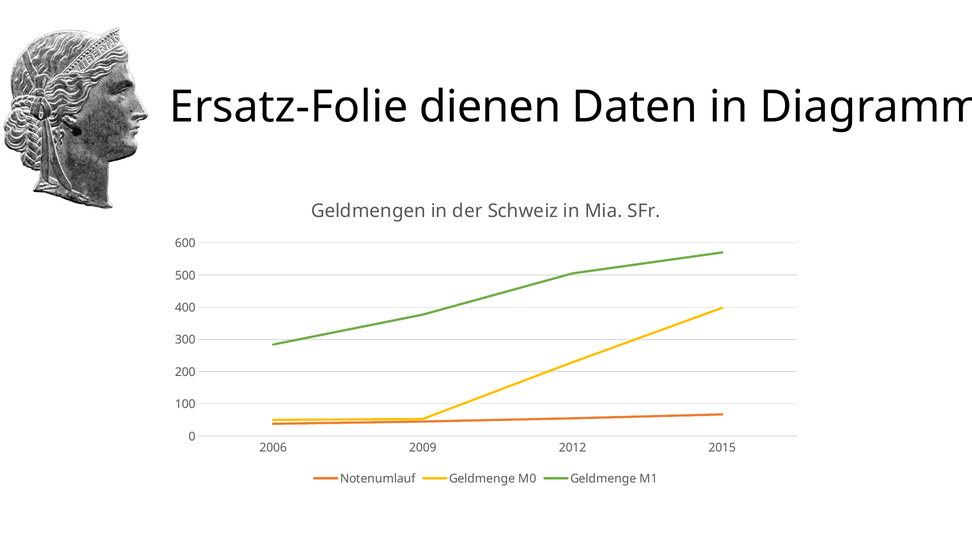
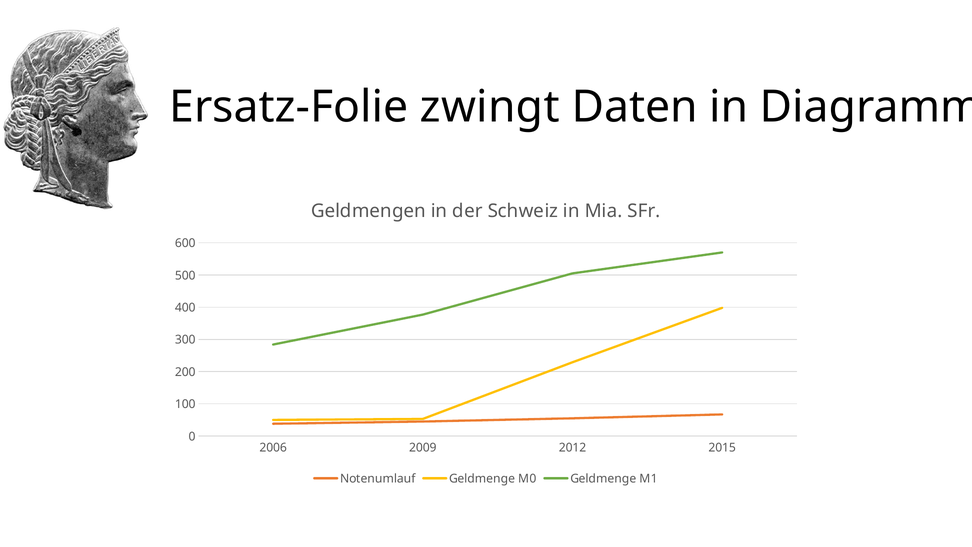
dienen: dienen -> zwingt
